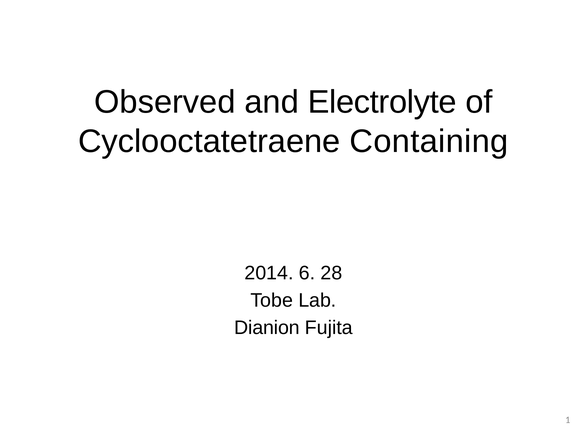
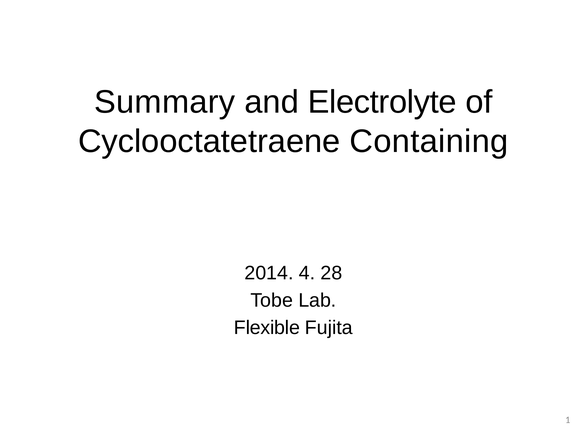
Observed: Observed -> Summary
6: 6 -> 4
Dianion: Dianion -> Flexible
